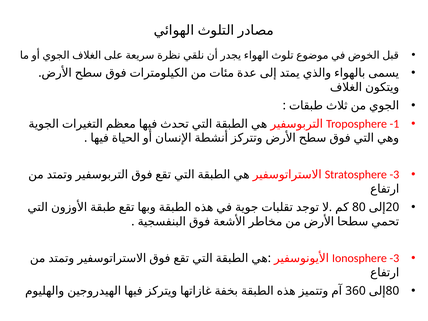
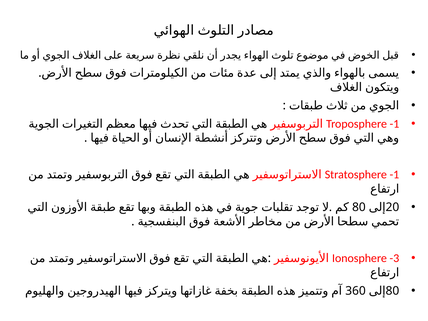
Stratosphere -3: -3 -> -1
